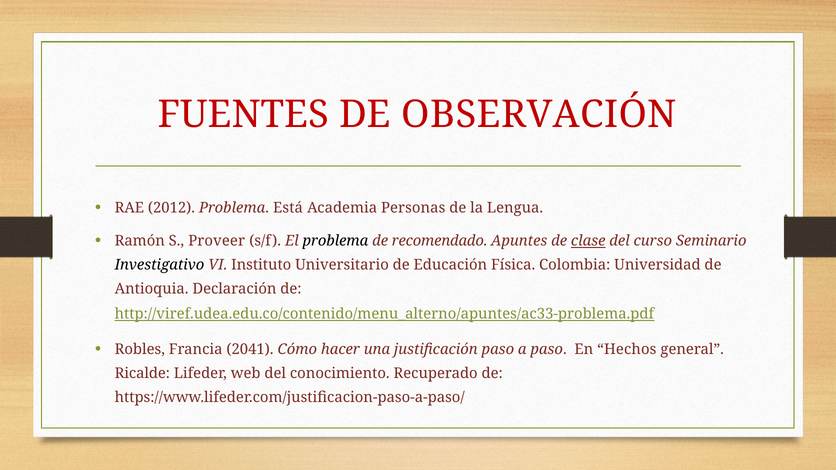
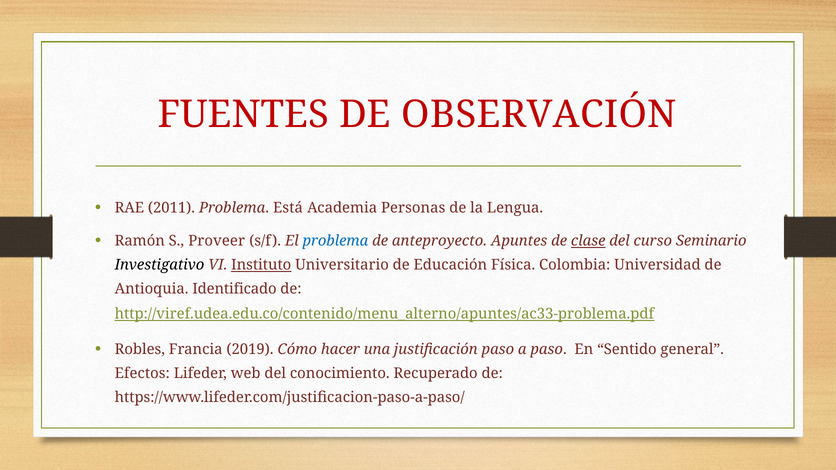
2012: 2012 -> 2011
problema at (335, 241) colour: black -> blue
recomendado: recomendado -> anteproyecto
Instituto underline: none -> present
Declaración: Declaración -> Identificado
2041: 2041 -> 2019
Hechos: Hechos -> Sentido
Ricalde: Ricalde -> Efectos
